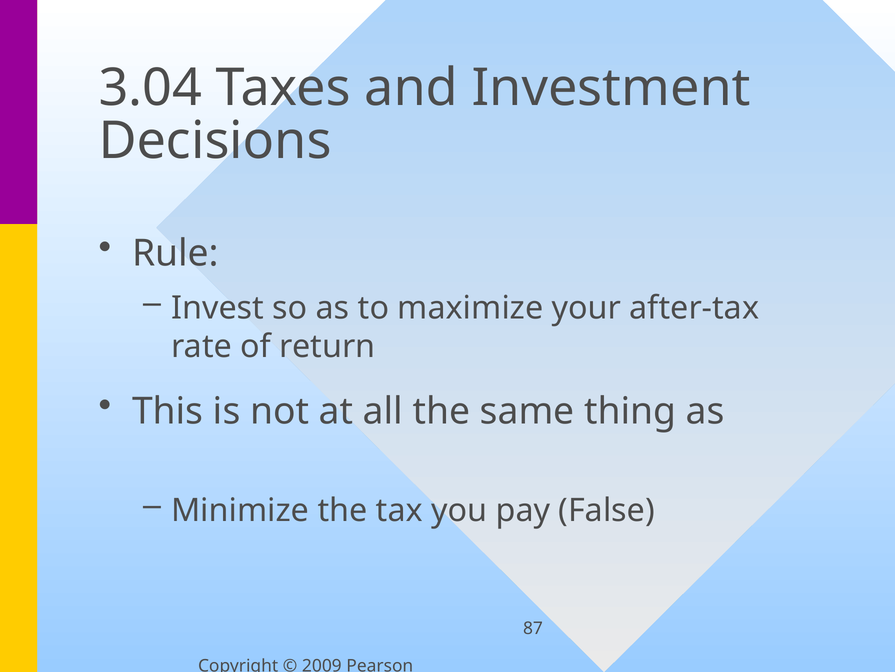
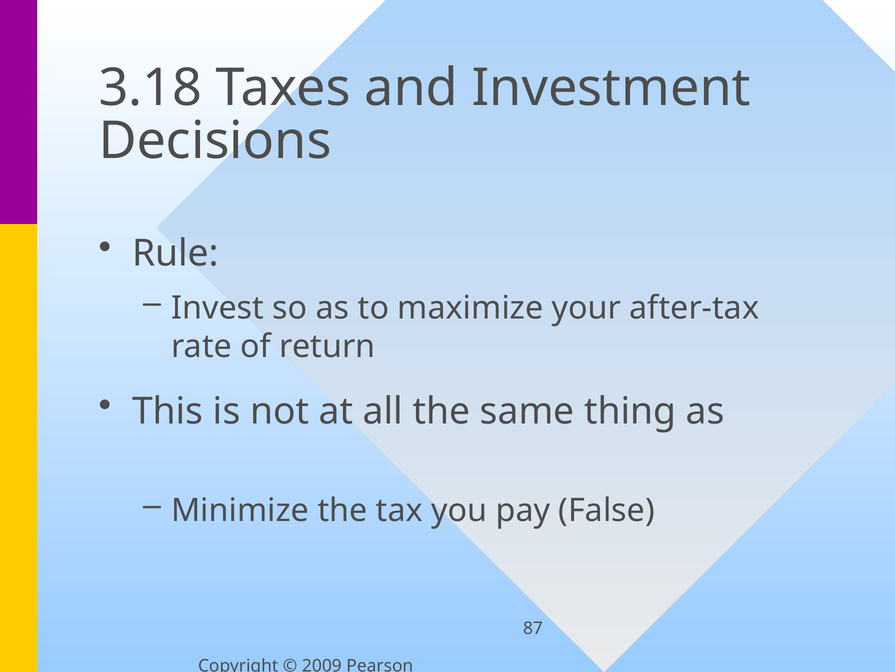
3.04: 3.04 -> 3.18
